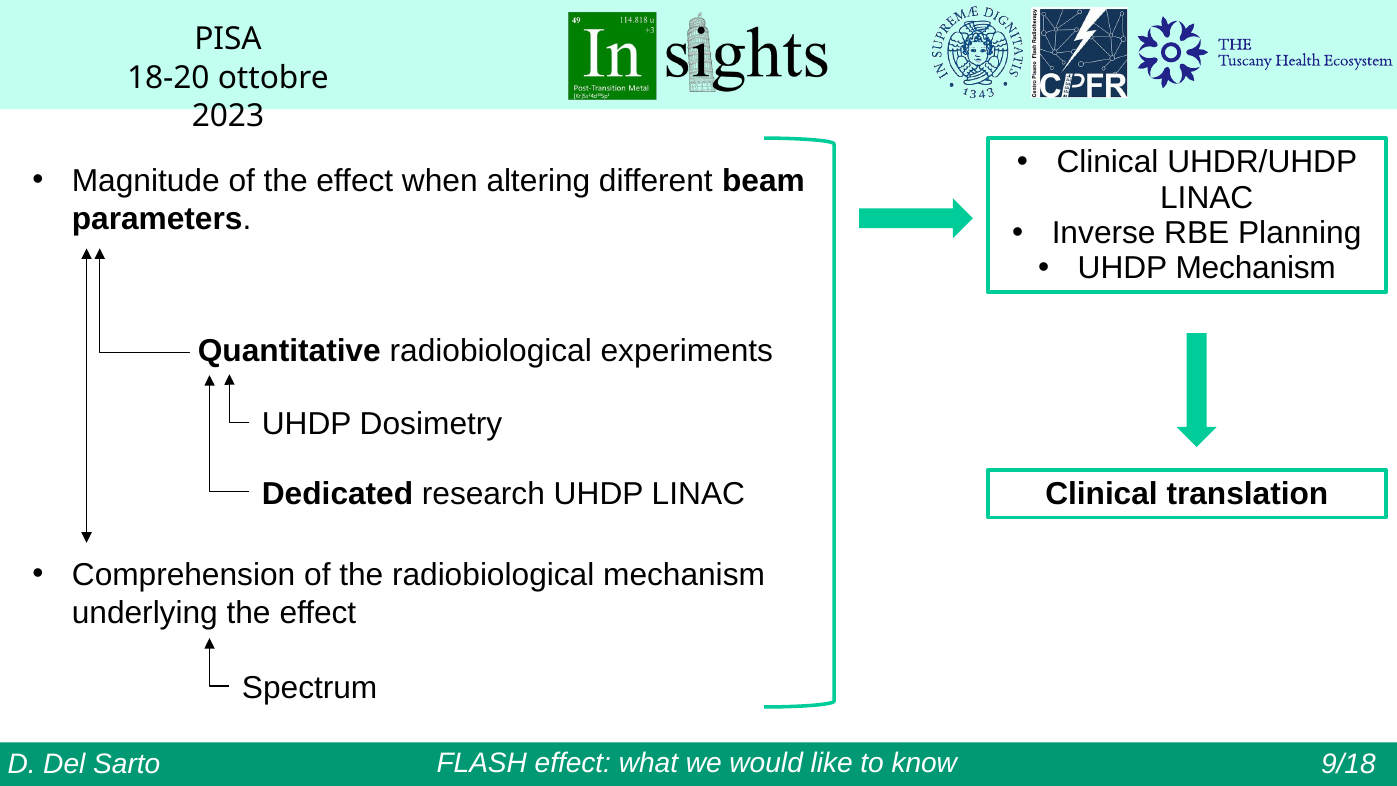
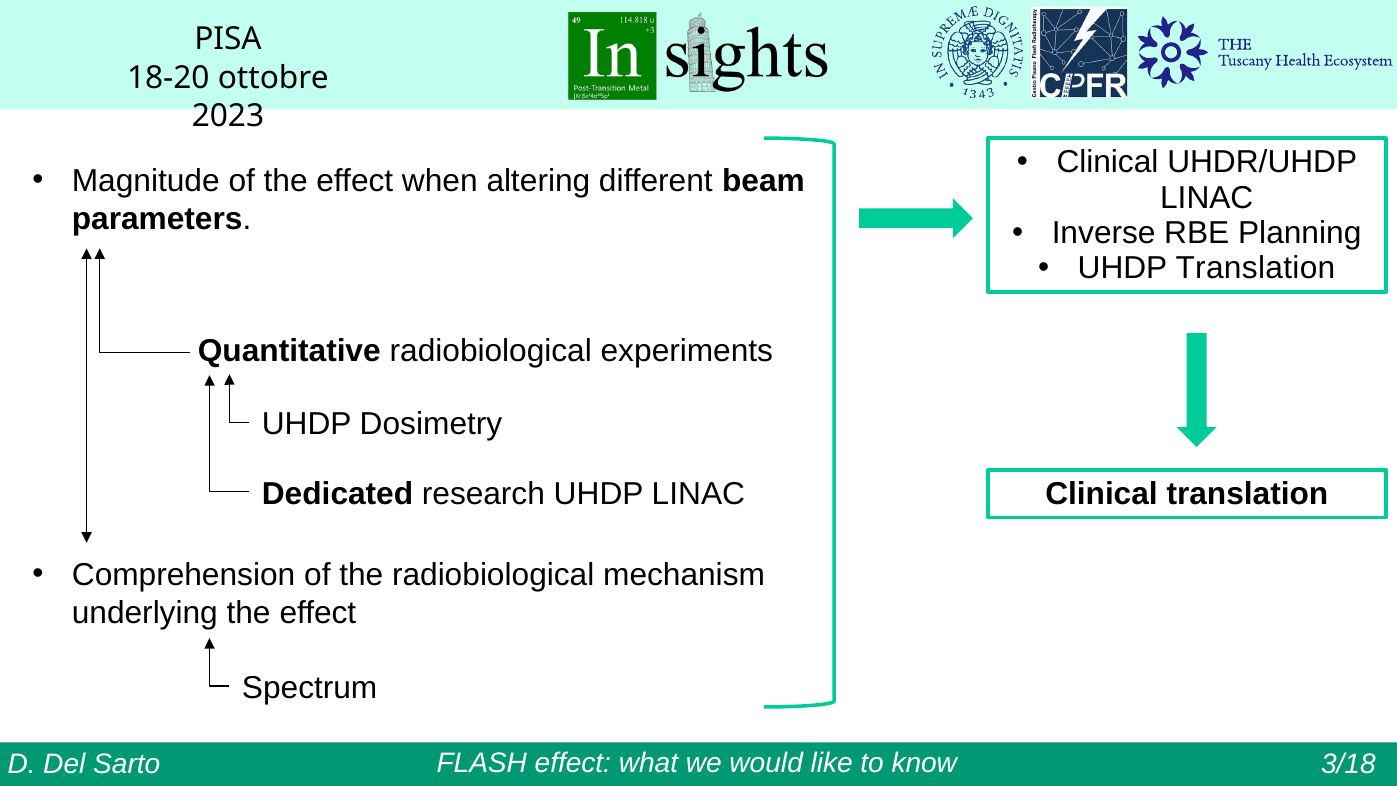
UHDP Mechanism: Mechanism -> Translation
9/18: 9/18 -> 3/18
